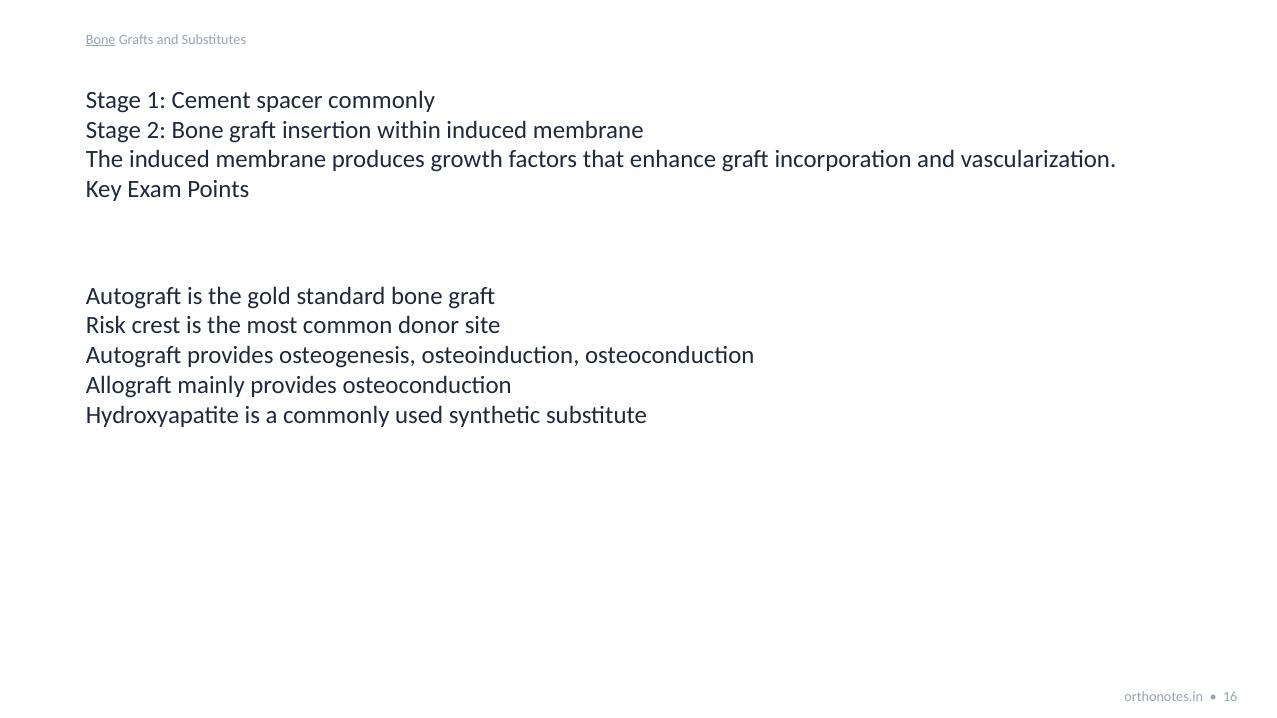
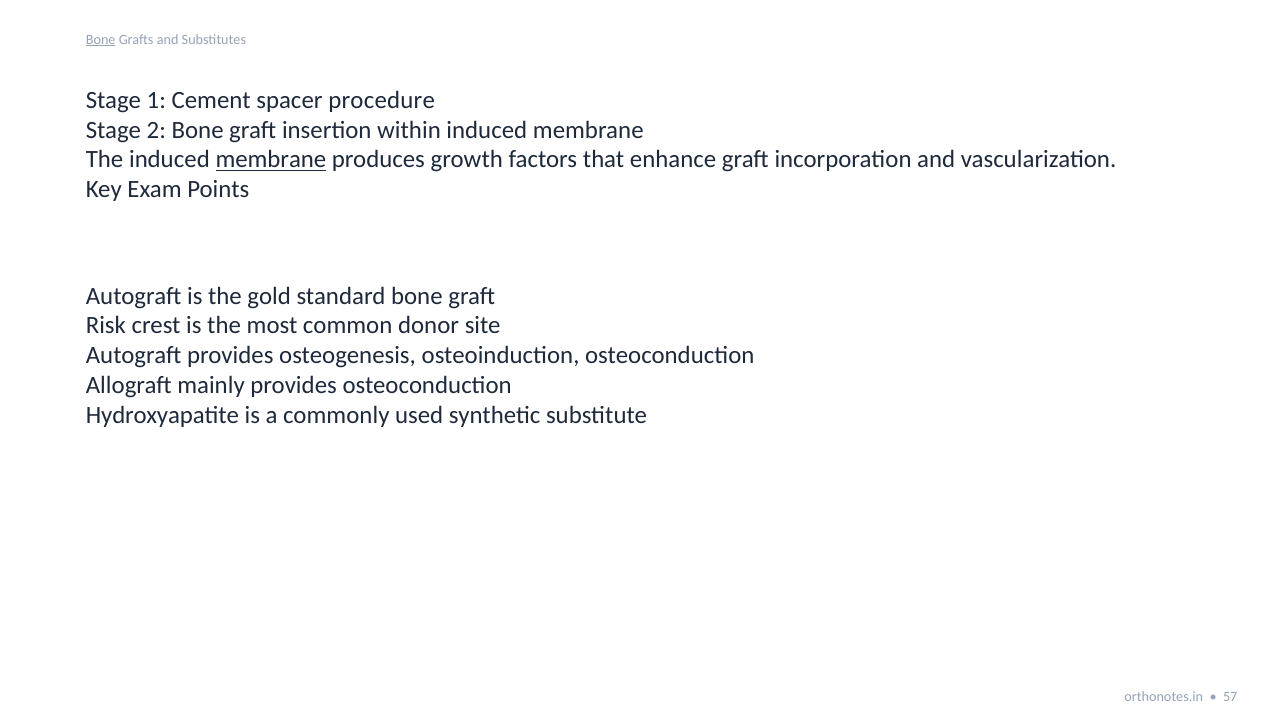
spacer commonly: commonly -> procedure
membrane at (271, 160) underline: none -> present
16: 16 -> 57
